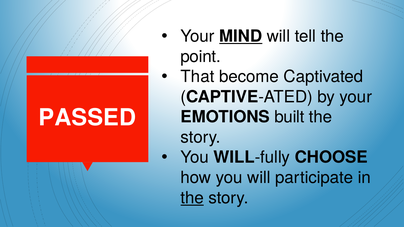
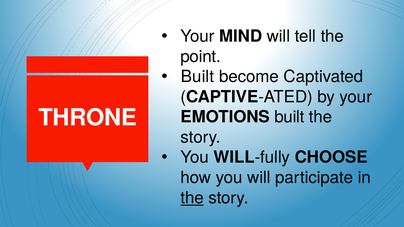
MIND underline: present -> none
That at (197, 77): That -> Built
PASSED: PASSED -> THRONE
